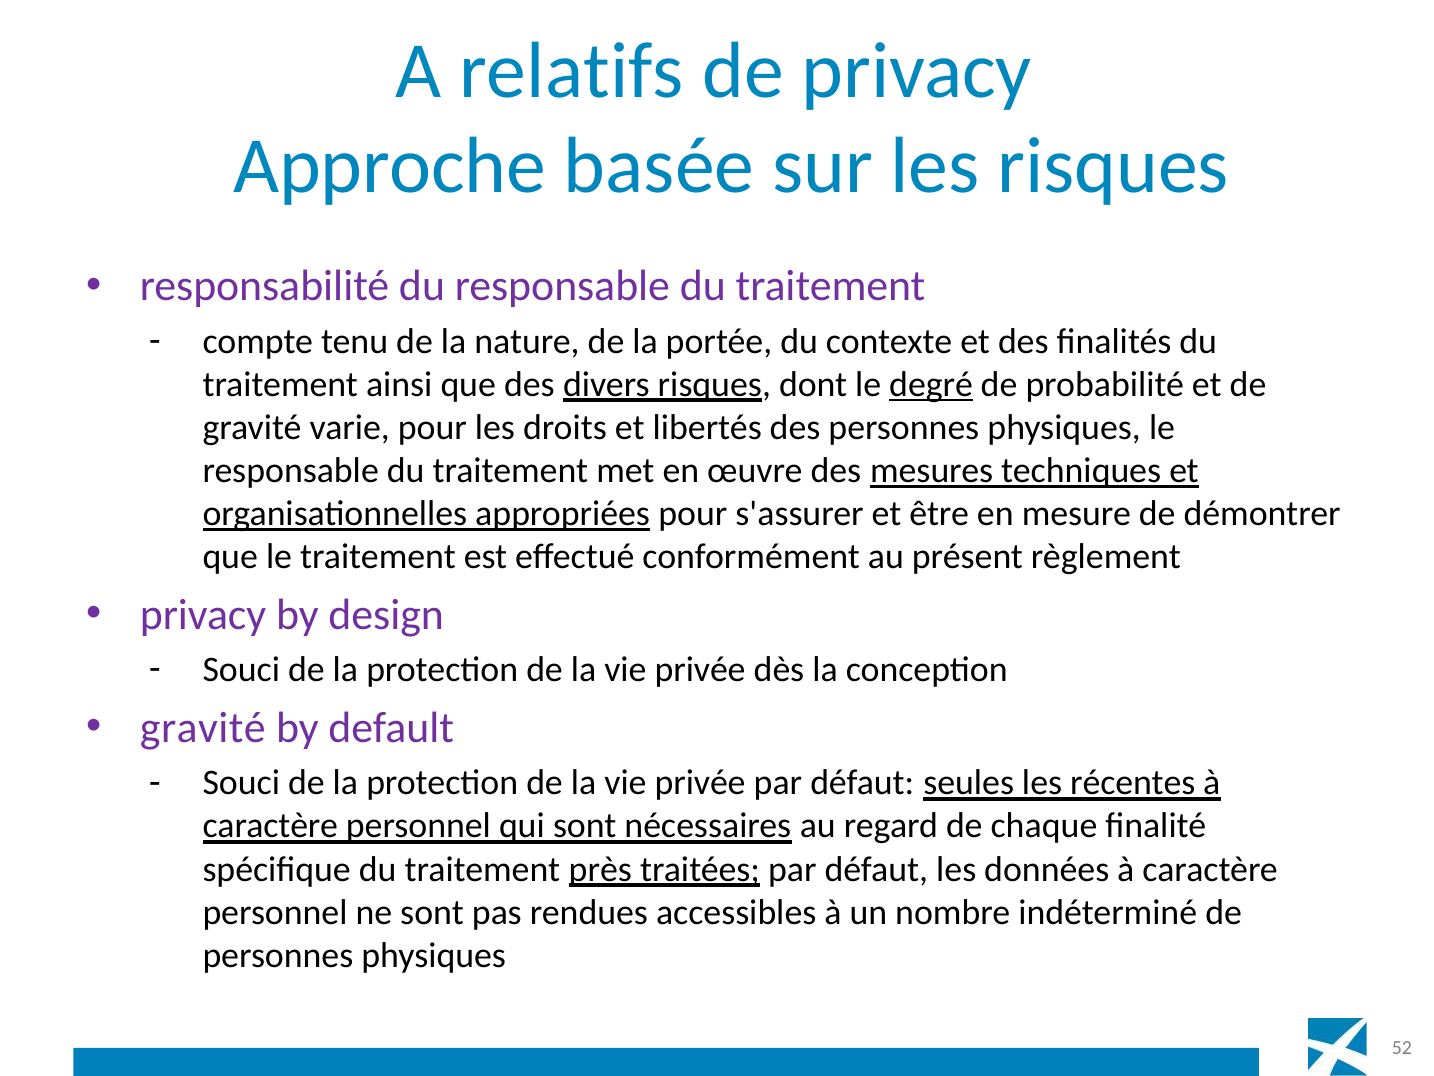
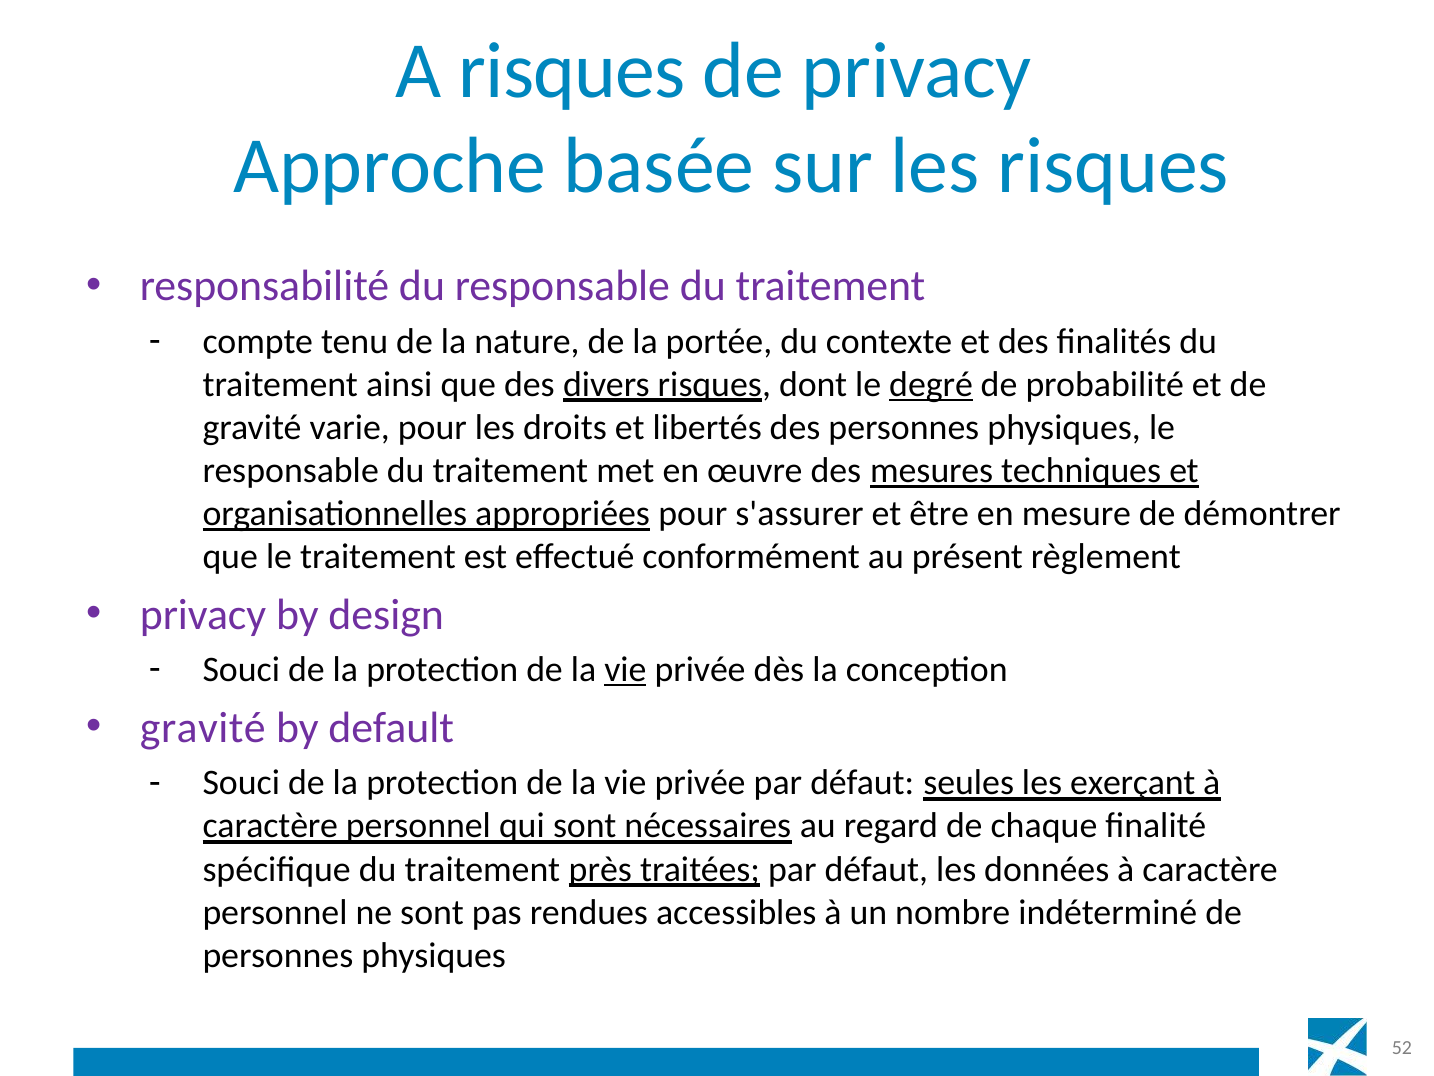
A relatifs: relatifs -> risques
vie at (625, 670) underline: none -> present
récentes: récentes -> exerçant
